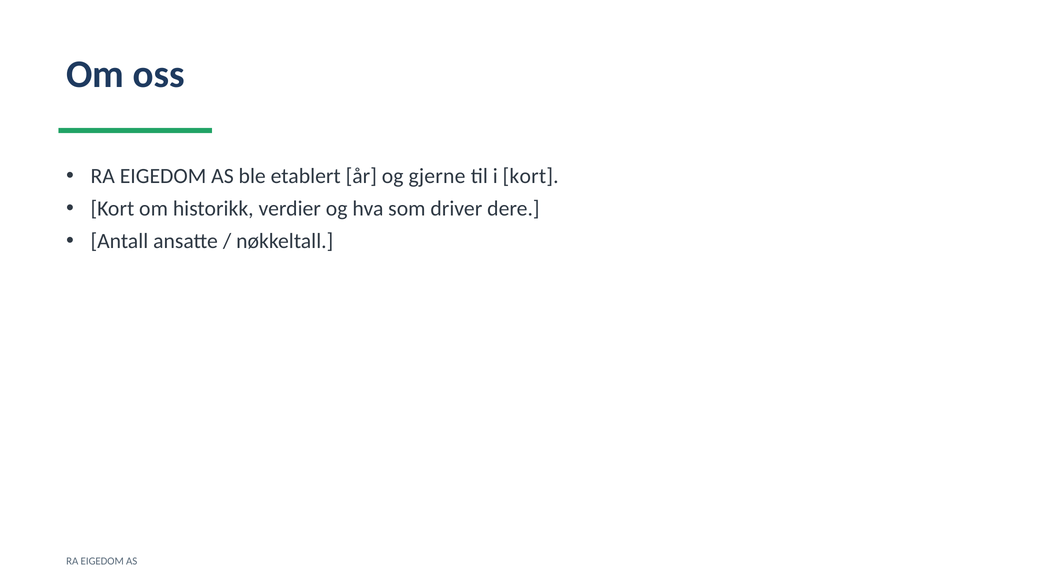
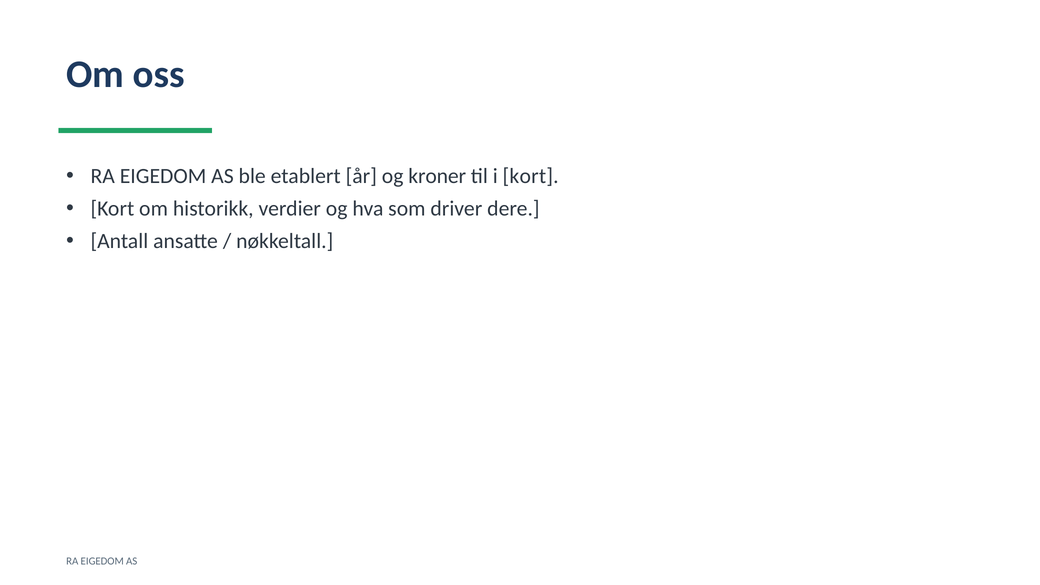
gjerne: gjerne -> kroner
